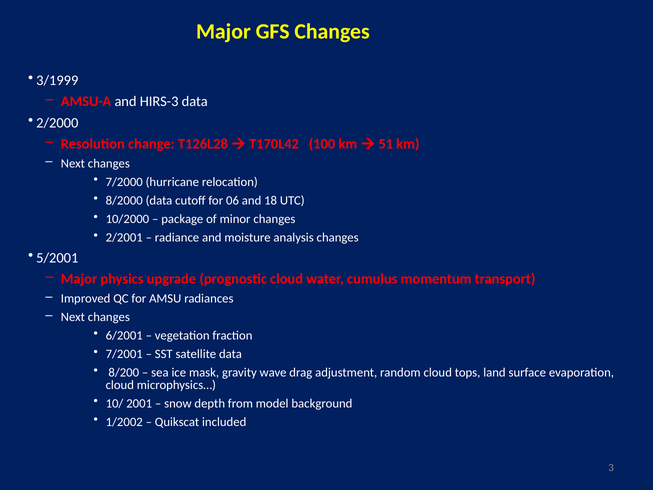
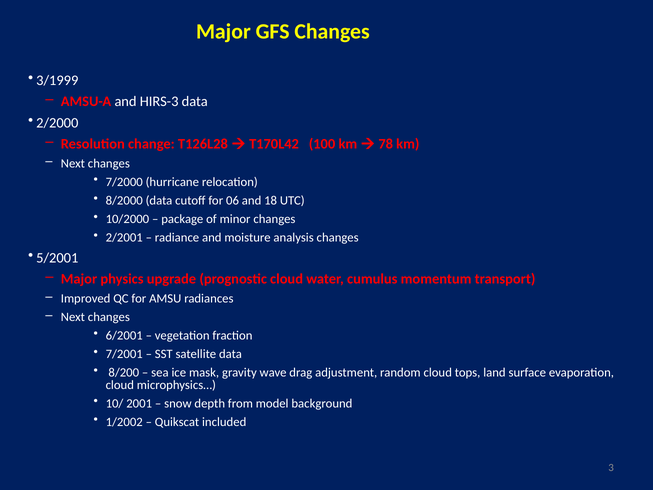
51: 51 -> 78
